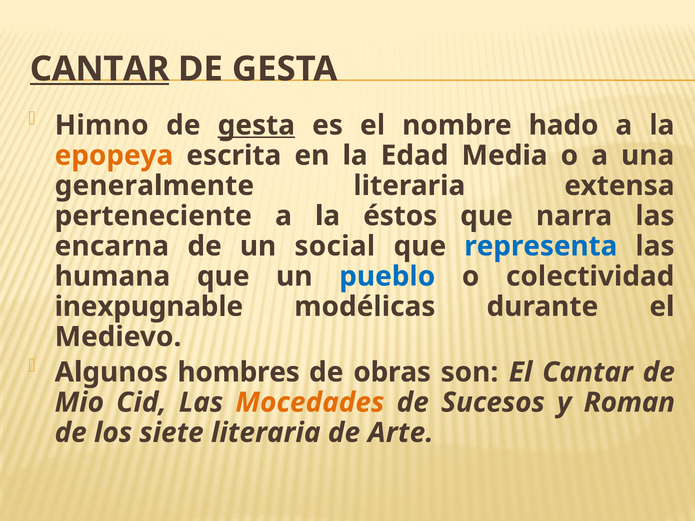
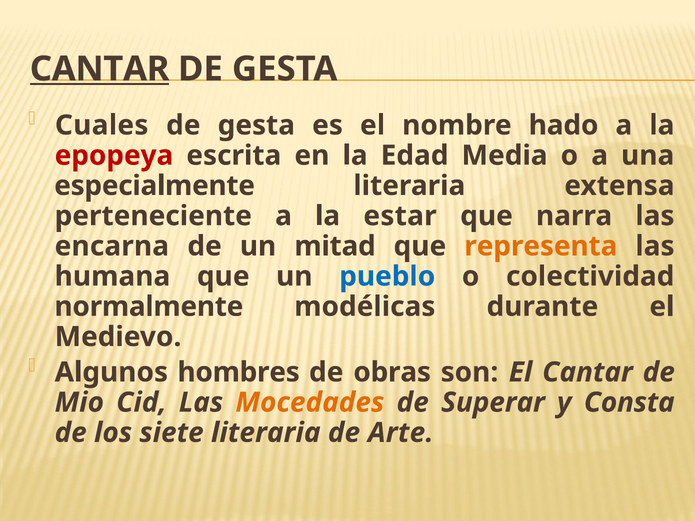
Himno: Himno -> Cuales
gesta at (256, 125) underline: present -> none
epopeya colour: orange -> red
generalmente: generalmente -> especialmente
éstos: éstos -> estar
social: social -> mitad
representa colour: blue -> orange
inexpugnable: inexpugnable -> normalmente
Sucesos: Sucesos -> Superar
Roman: Roman -> Consta
